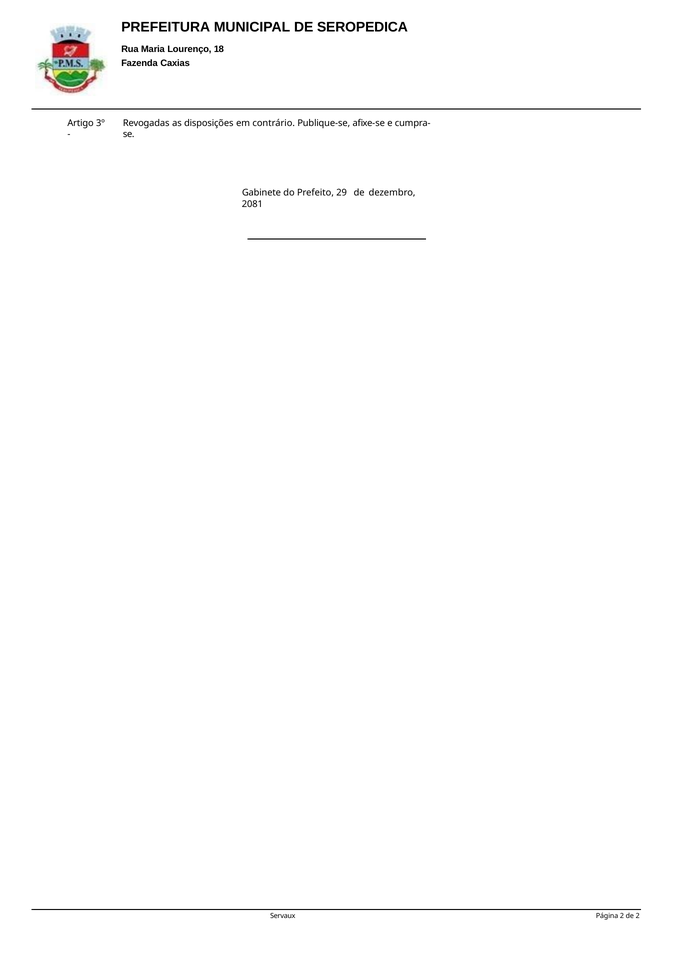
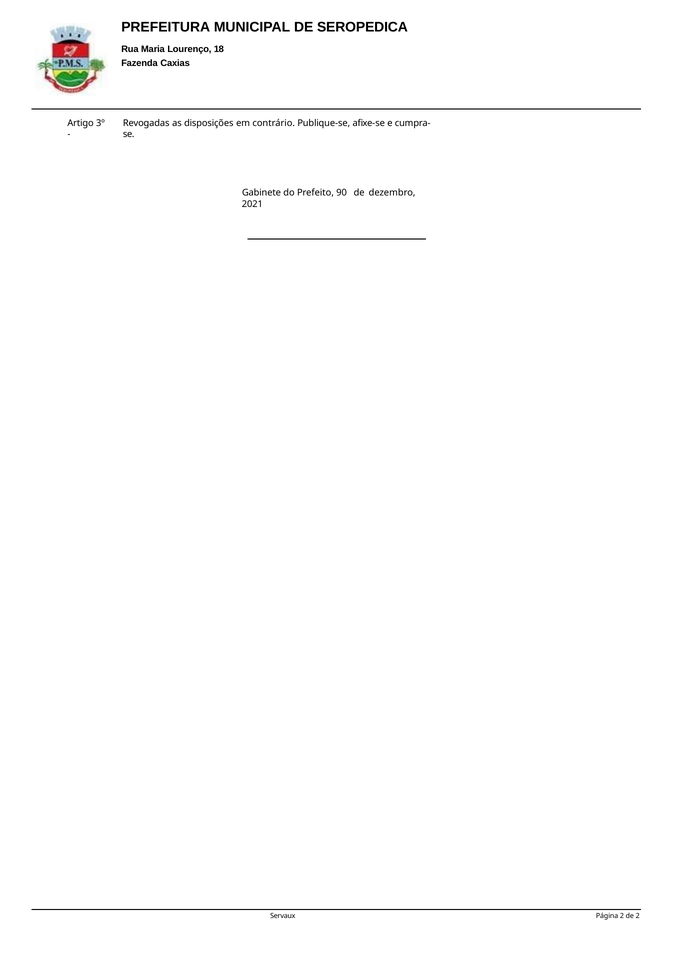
29: 29 -> 90
2081: 2081 -> 2021
